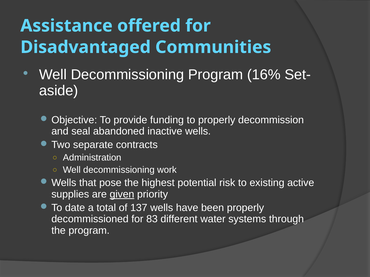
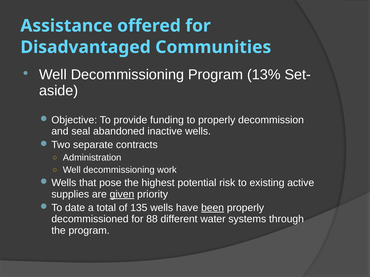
16%: 16% -> 13%
137: 137 -> 135
been underline: none -> present
83: 83 -> 88
